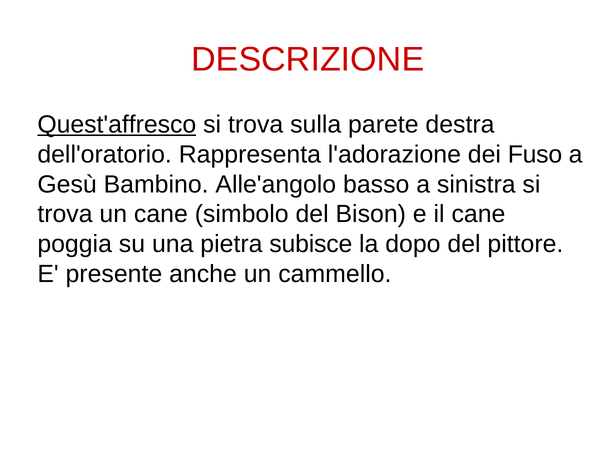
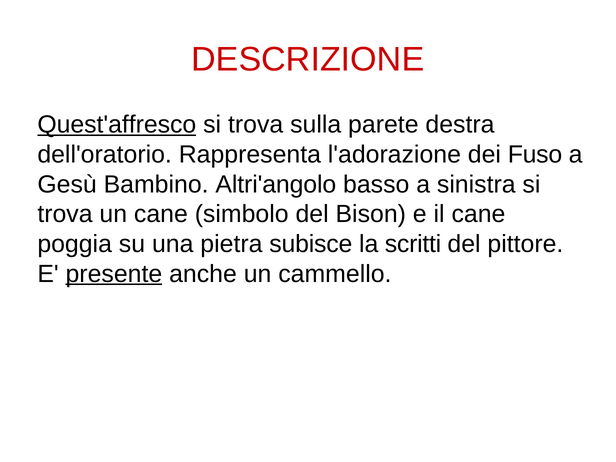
Alle'angolo: Alle'angolo -> Altri'angolo
dopo: dopo -> scritti
presente underline: none -> present
